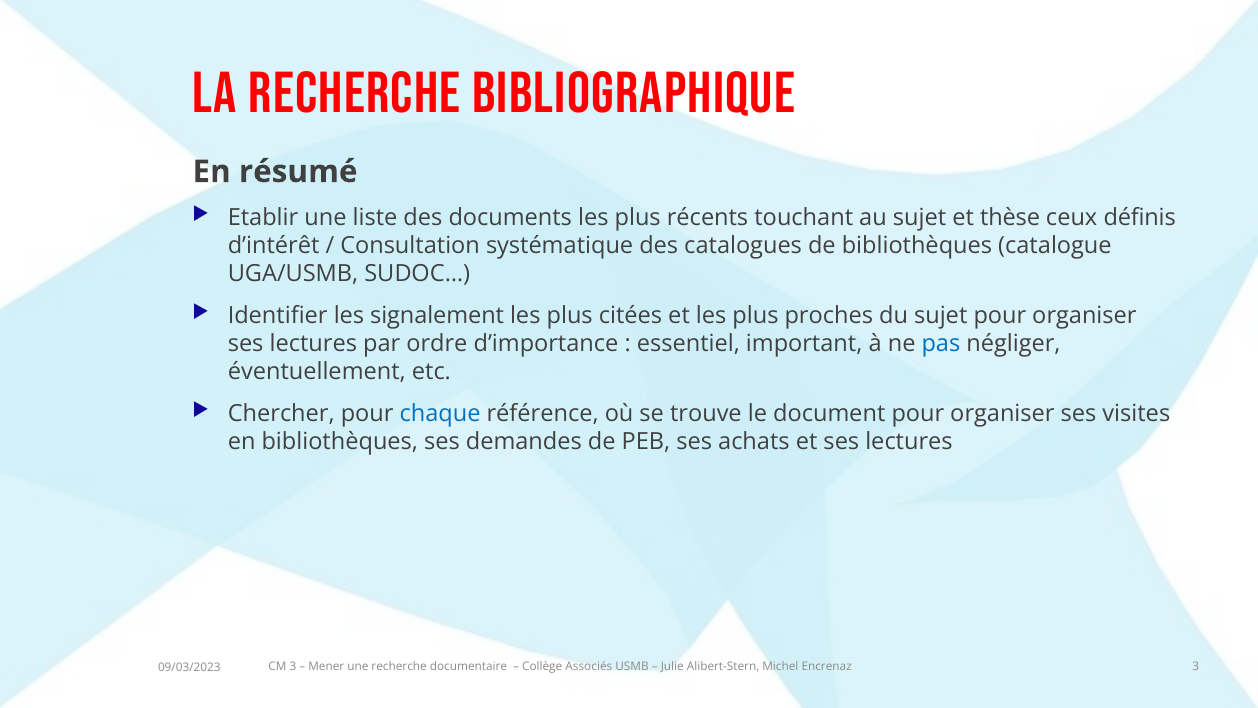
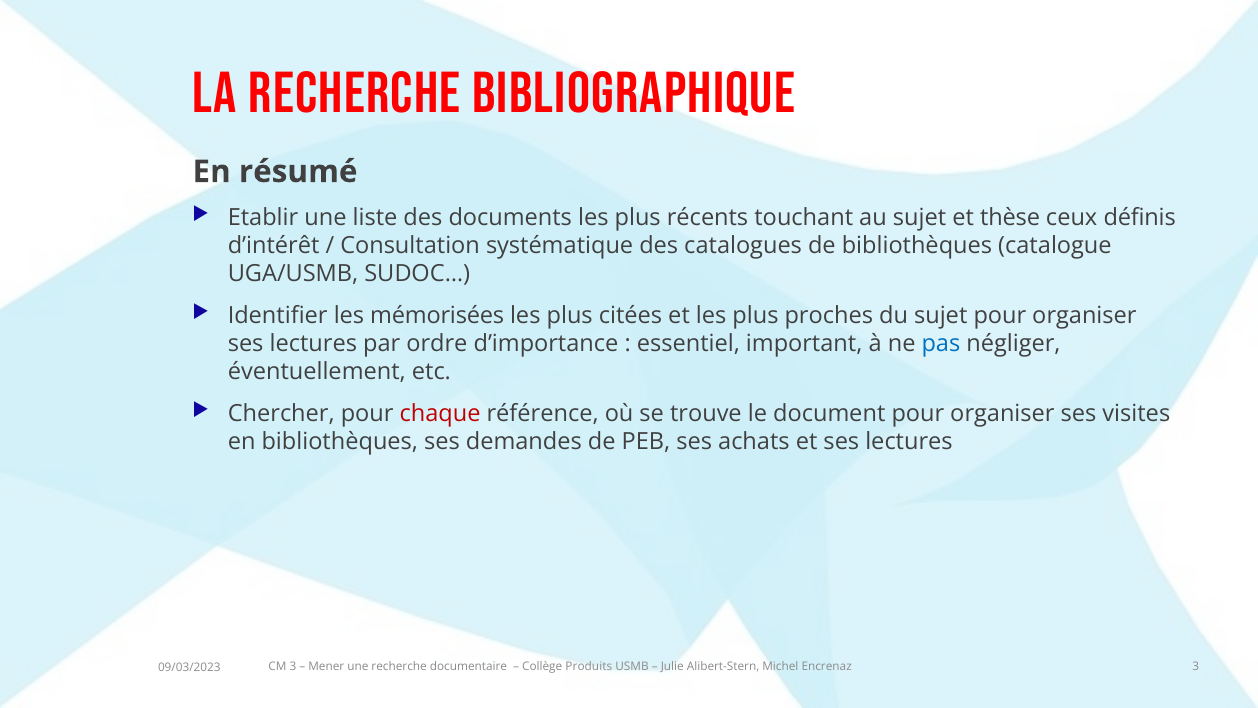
signalement: signalement -> mémorisées
chaque colour: blue -> red
Associés: Associés -> Produits
